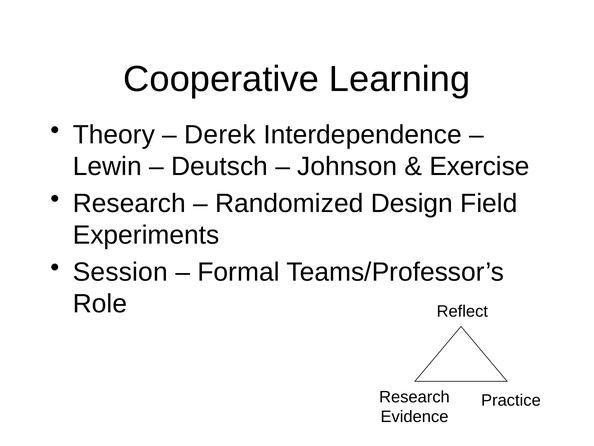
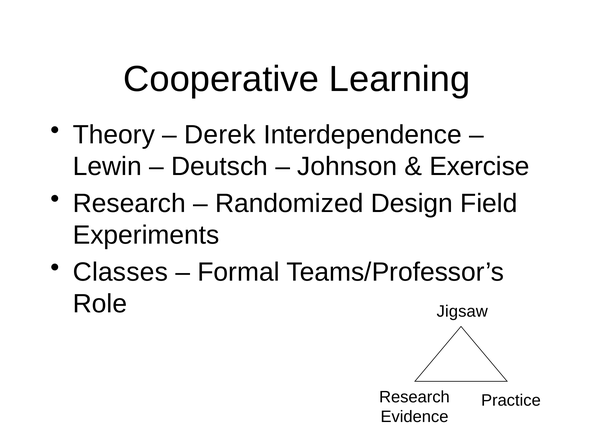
Session: Session -> Classes
Reflect: Reflect -> Jigsaw
